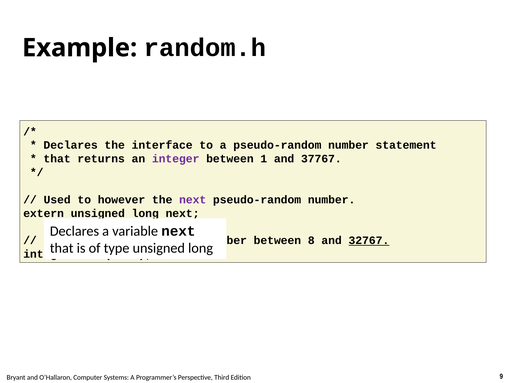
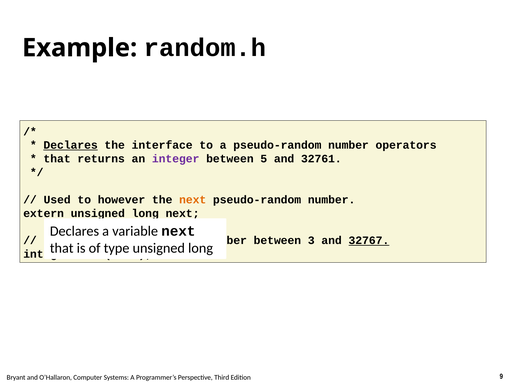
Declares at (71, 145) underline: none -> present
statement: statement -> operators
1: 1 -> 5
37767: 37767 -> 32761
next at (193, 199) colour: purple -> orange
8: 8 -> 3
